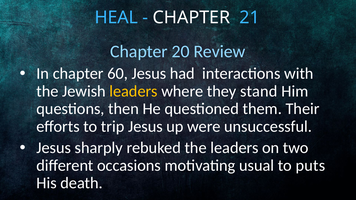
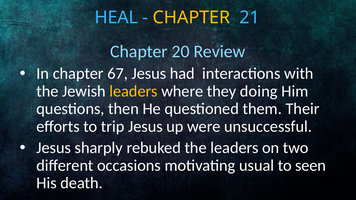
CHAPTER at (191, 18) colour: white -> yellow
60: 60 -> 67
stand: stand -> doing
puts: puts -> seen
